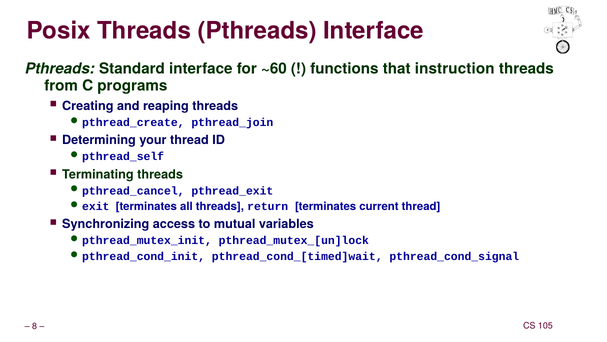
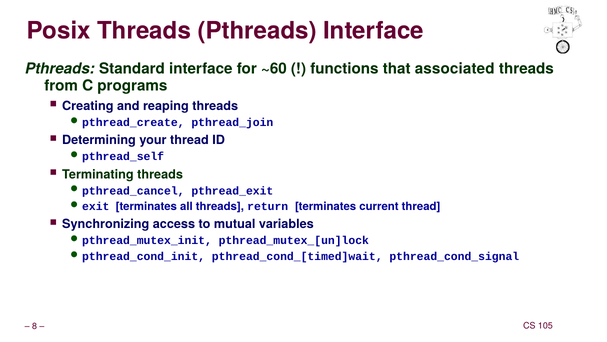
instruction: instruction -> associated
